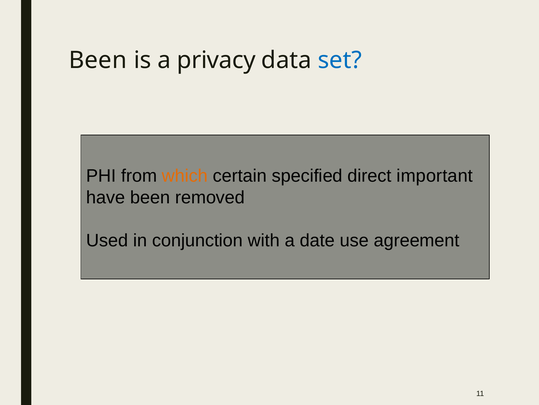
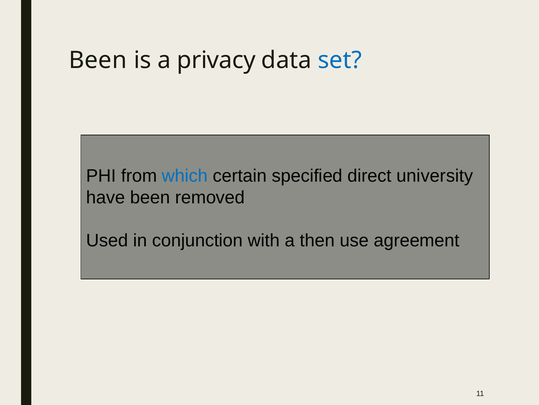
which colour: orange -> blue
important: important -> university
date: date -> then
